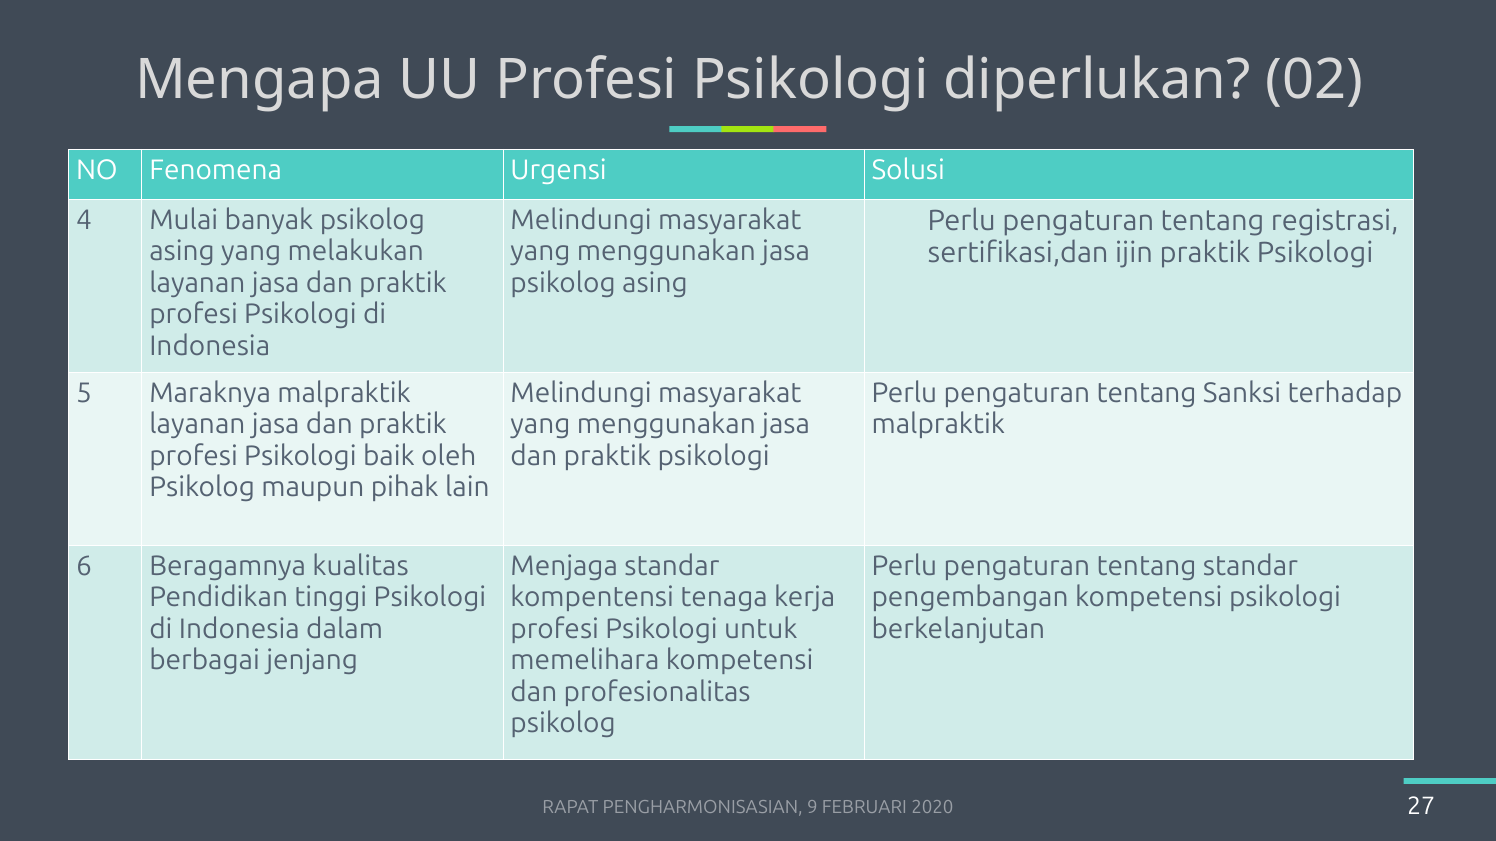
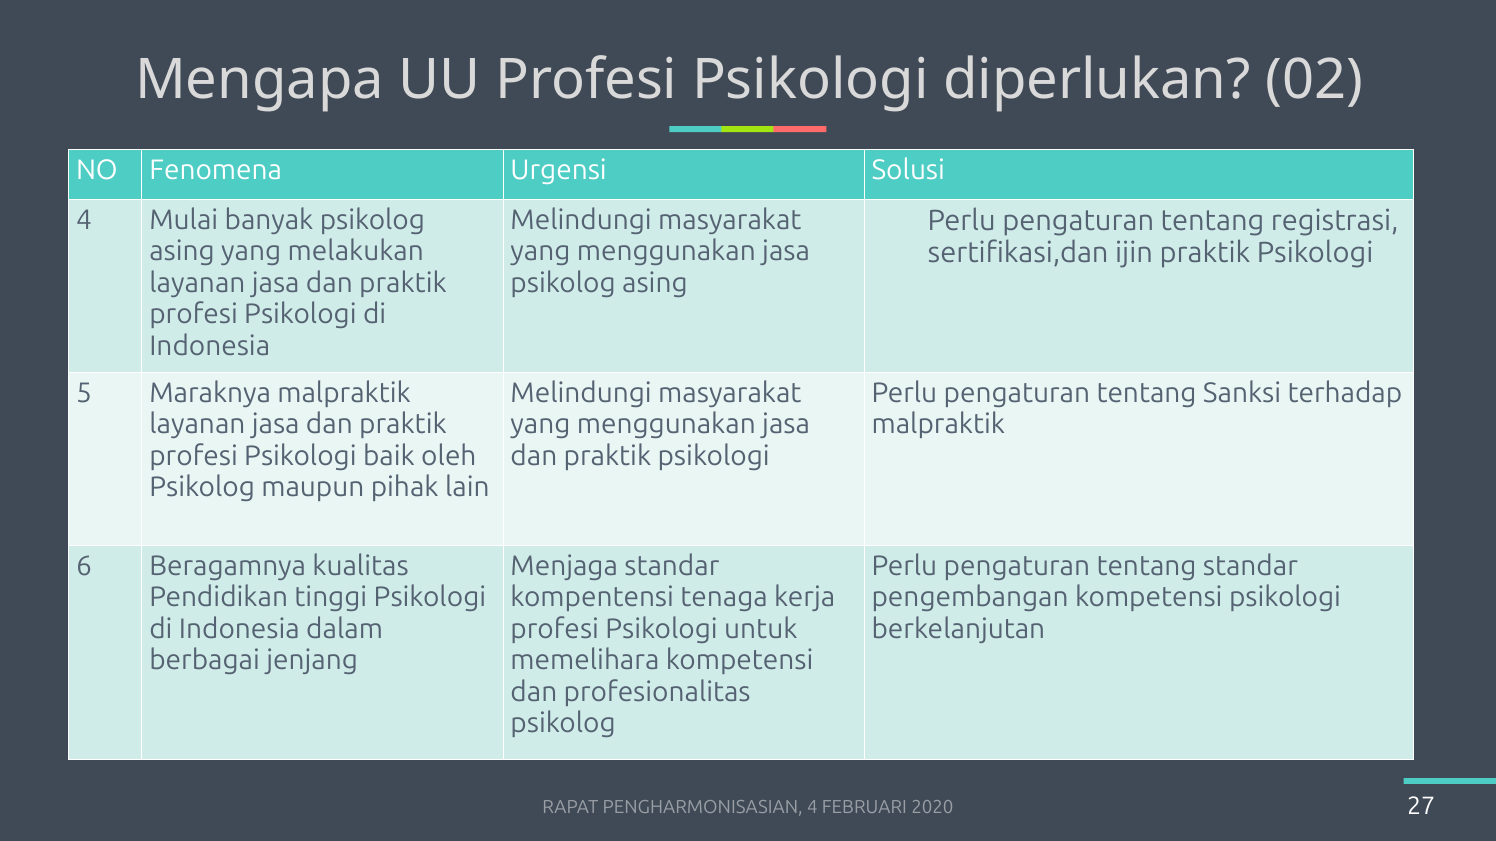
PENGHARMONISASIAN 9: 9 -> 4
